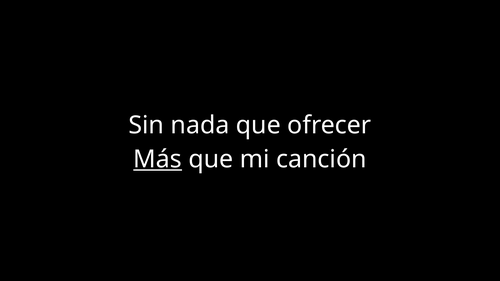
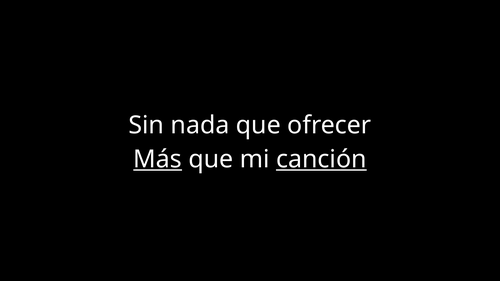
canción underline: none -> present
